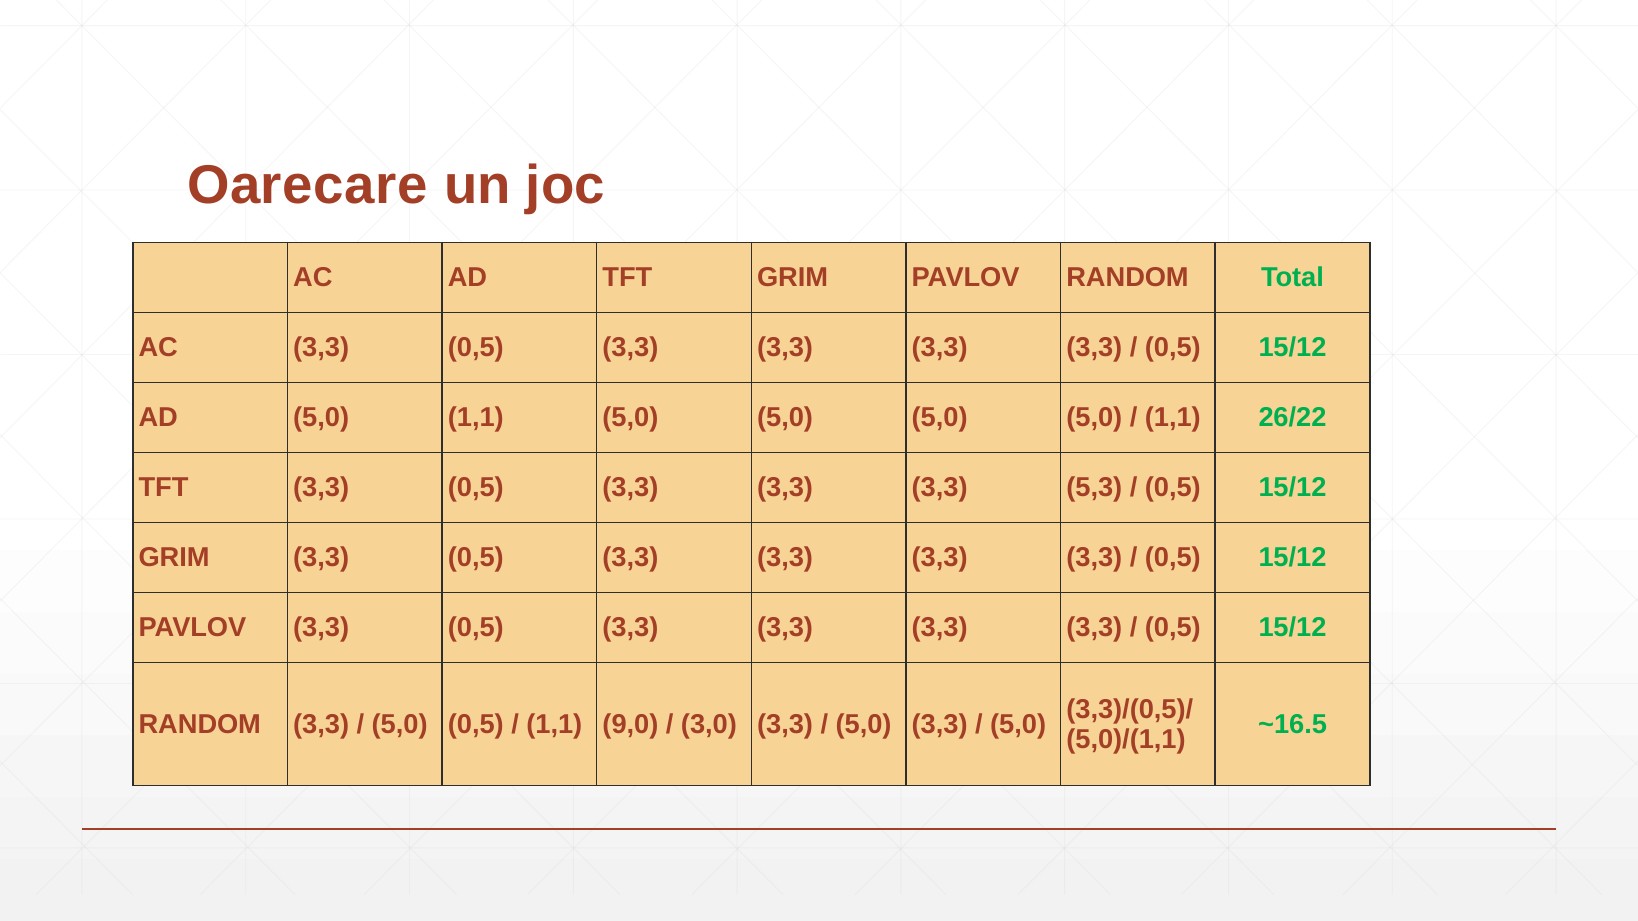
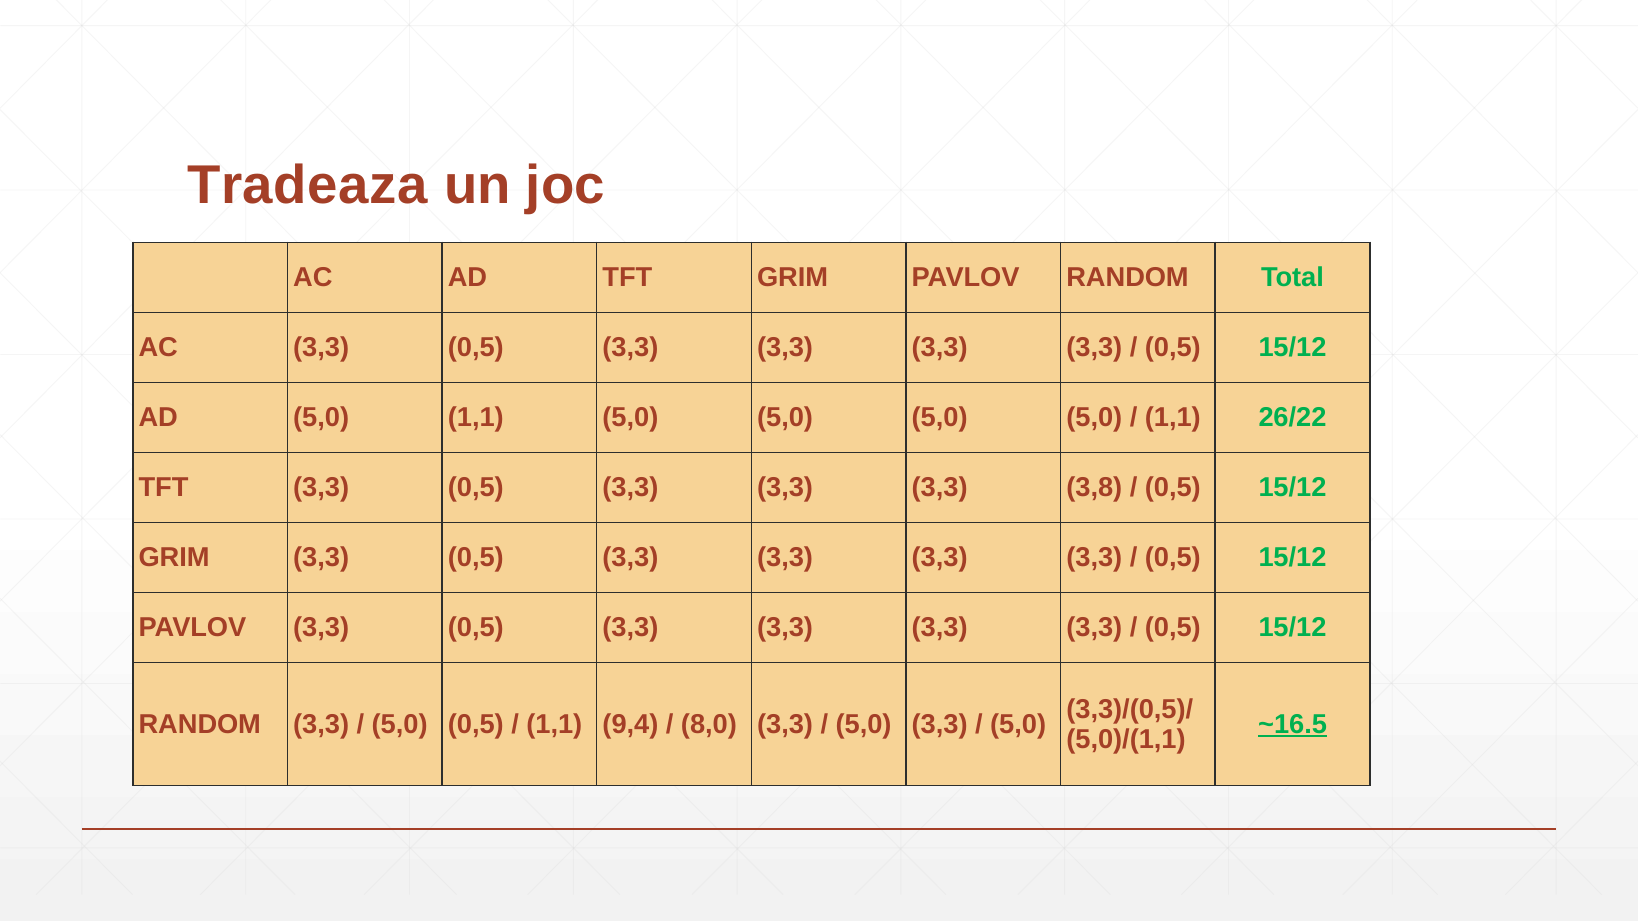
Oarecare: Oarecare -> Tradeaza
5,3: 5,3 -> 3,8
9,0: 9,0 -> 9,4
3,0: 3,0 -> 8,0
~16.5 underline: none -> present
